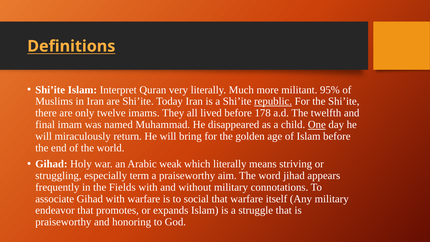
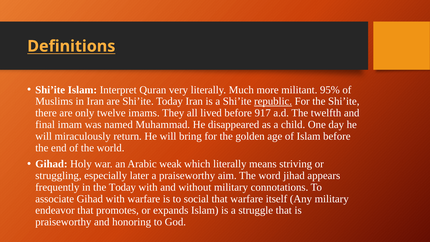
178: 178 -> 917
One underline: present -> none
term: term -> later
the Fields: Fields -> Today
